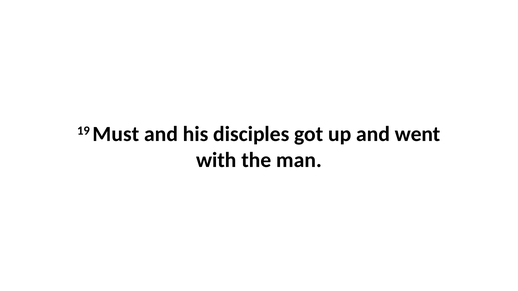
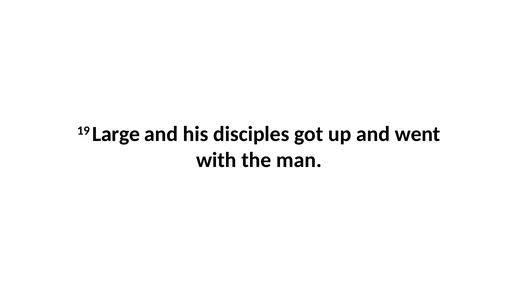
Must: Must -> Large
